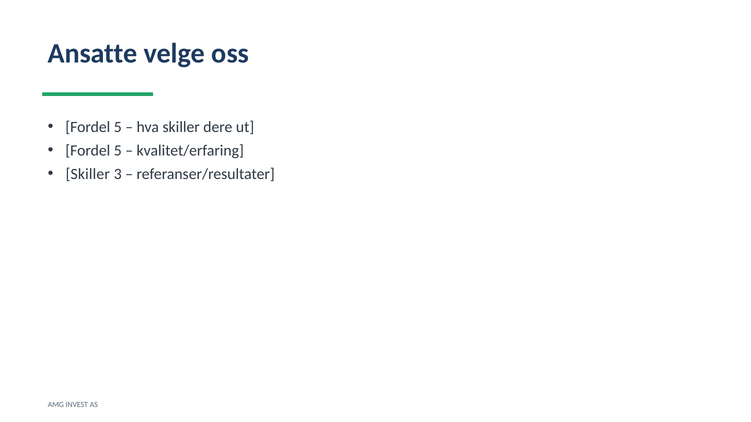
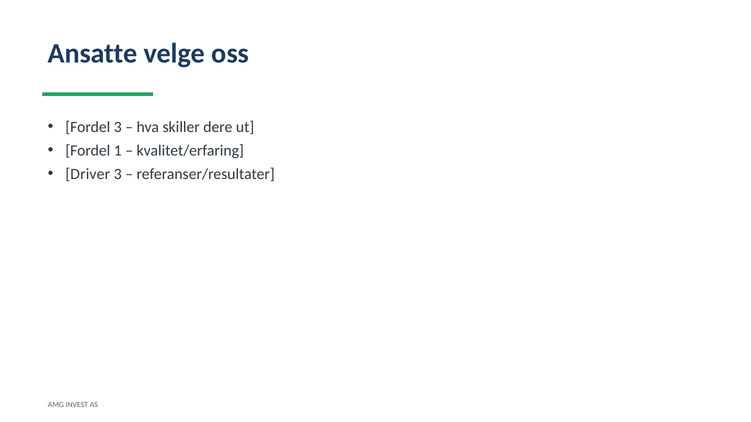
5 at (118, 127): 5 -> 3
5 at (118, 151): 5 -> 1
Skiller at (88, 174): Skiller -> Driver
